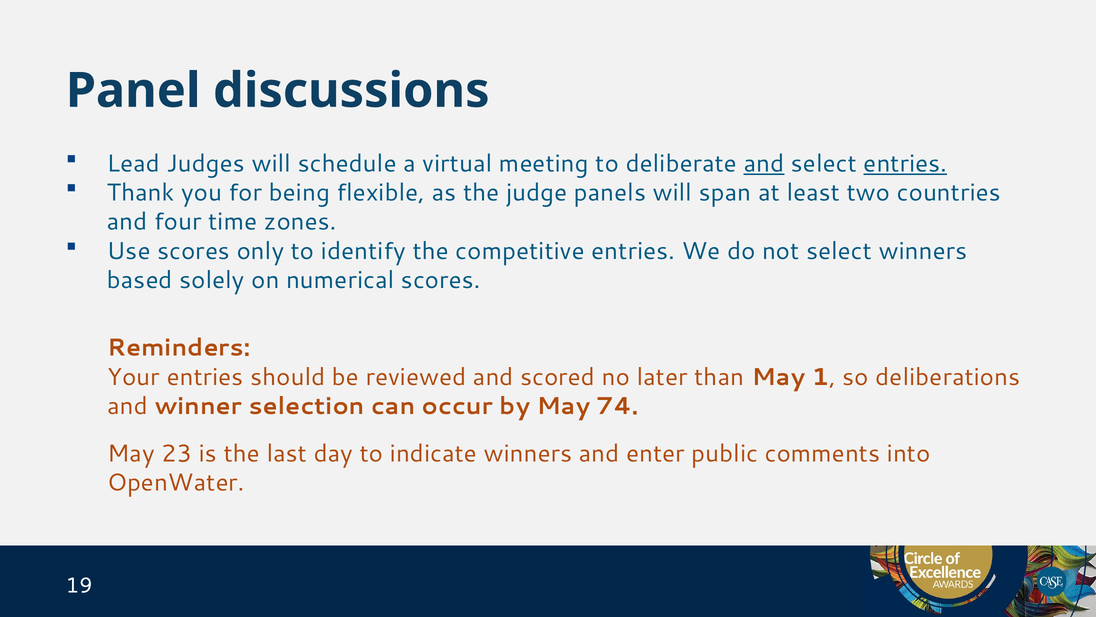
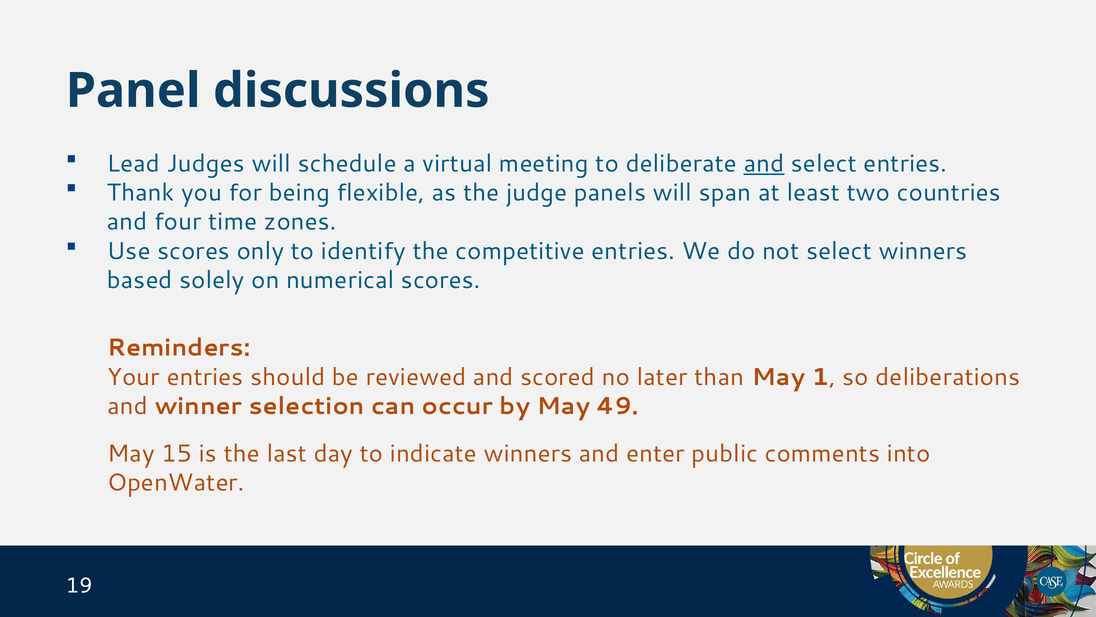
entries at (905, 163) underline: present -> none
74: 74 -> 49
23: 23 -> 15
